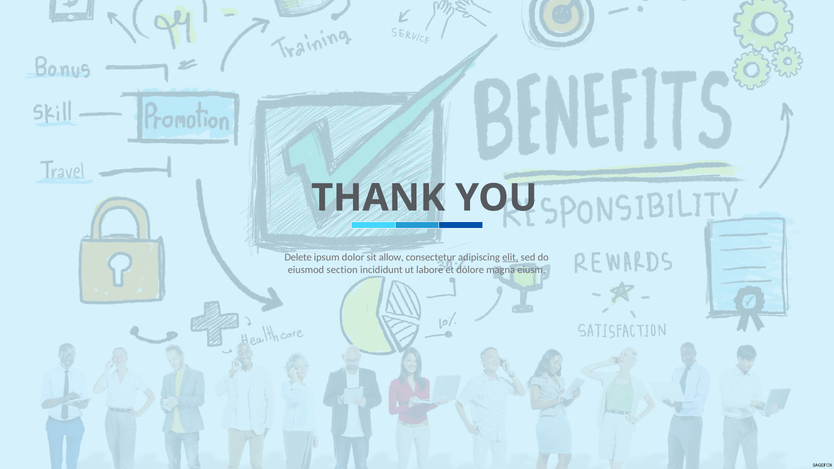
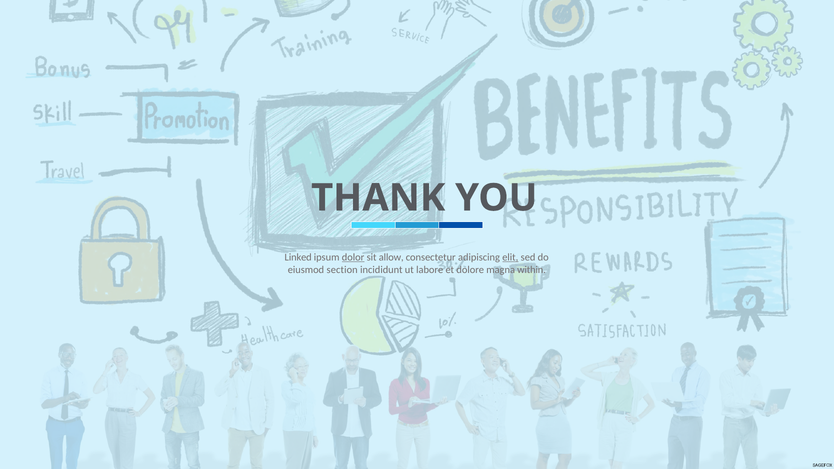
Delete: Delete -> Linked
dolor underline: none -> present
eiusm: eiusm -> within
